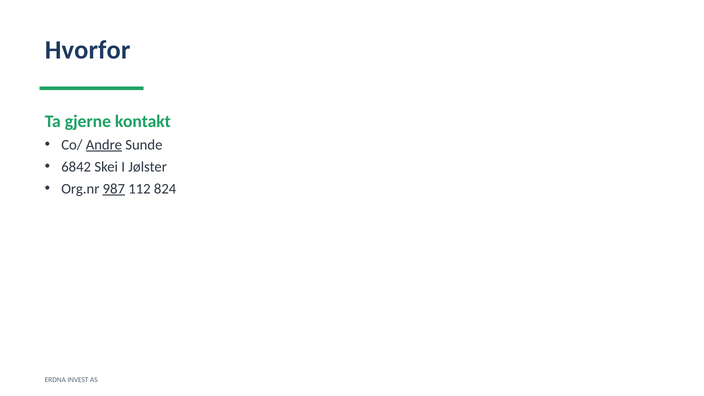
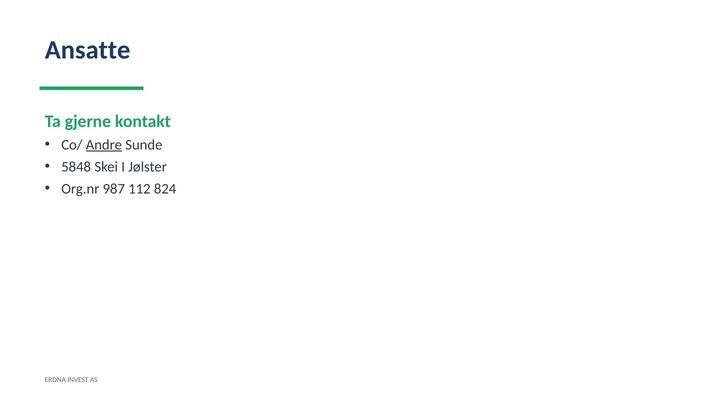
Hvorfor: Hvorfor -> Ansatte
6842: 6842 -> 5848
987 underline: present -> none
